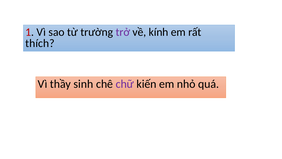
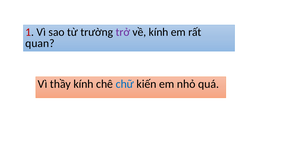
thích: thích -> quan
thầy sinh: sinh -> kính
chữ colour: purple -> blue
